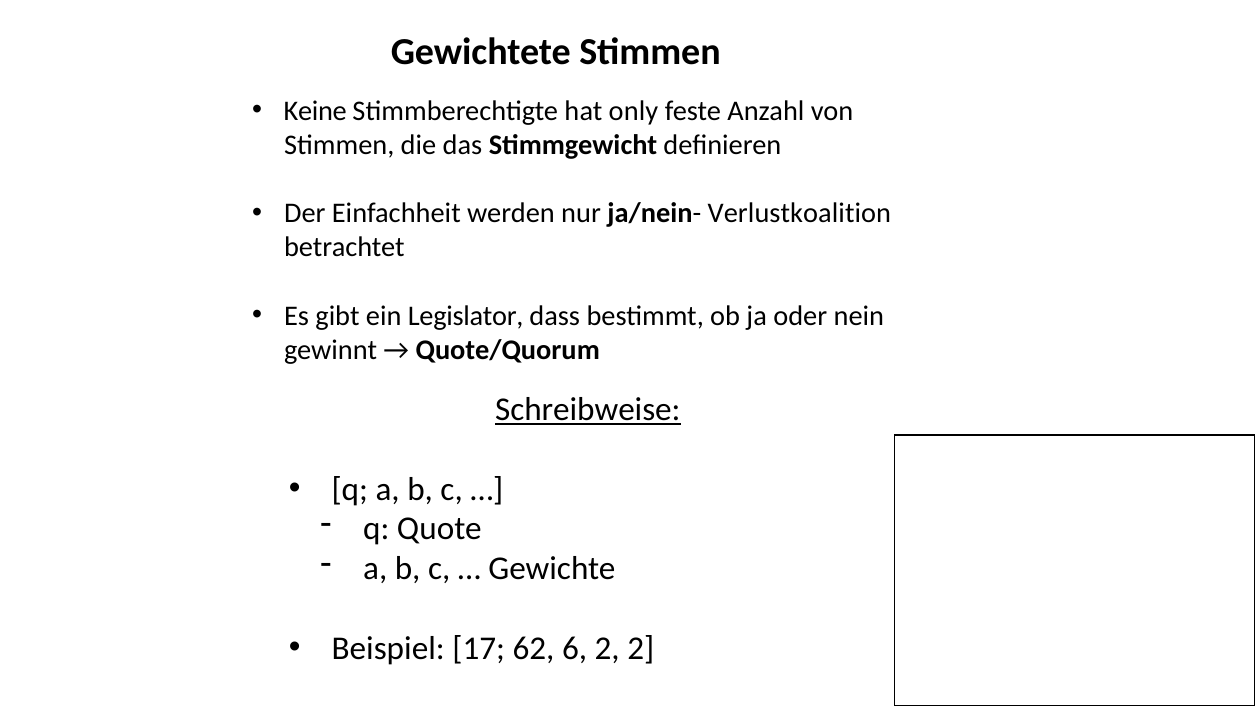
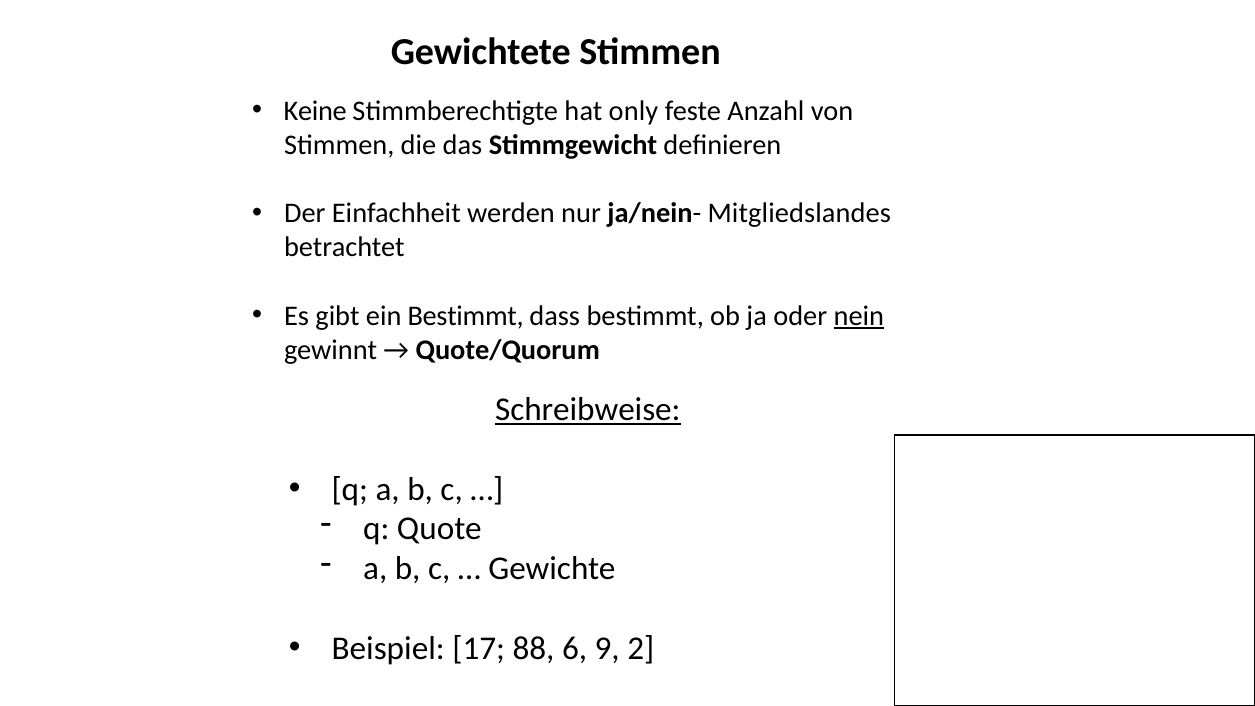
Verlustkoalition: Verlustkoalition -> Mitgliedslandes
ein Legislator: Legislator -> Bestimmt
nein underline: none -> present
62: 62 -> 88
6 2: 2 -> 9
